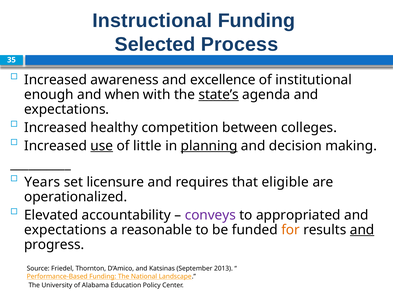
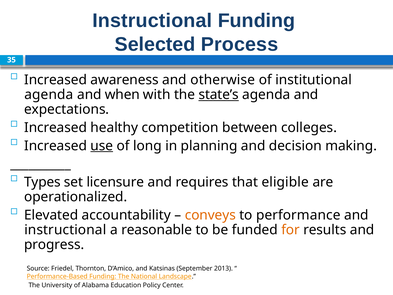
excellence: excellence -> otherwise
enough at (49, 95): enough -> agenda
little: little -> long
planning underline: present -> none
Years: Years -> Types
conveys colour: purple -> orange
appropriated: appropriated -> performance
expectations at (65, 230): expectations -> instructional
and at (362, 230) underline: present -> none
